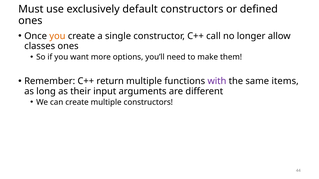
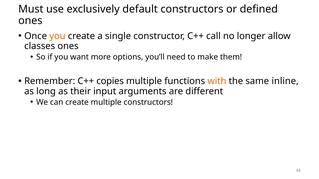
return: return -> copies
with colour: purple -> orange
items: items -> inline
